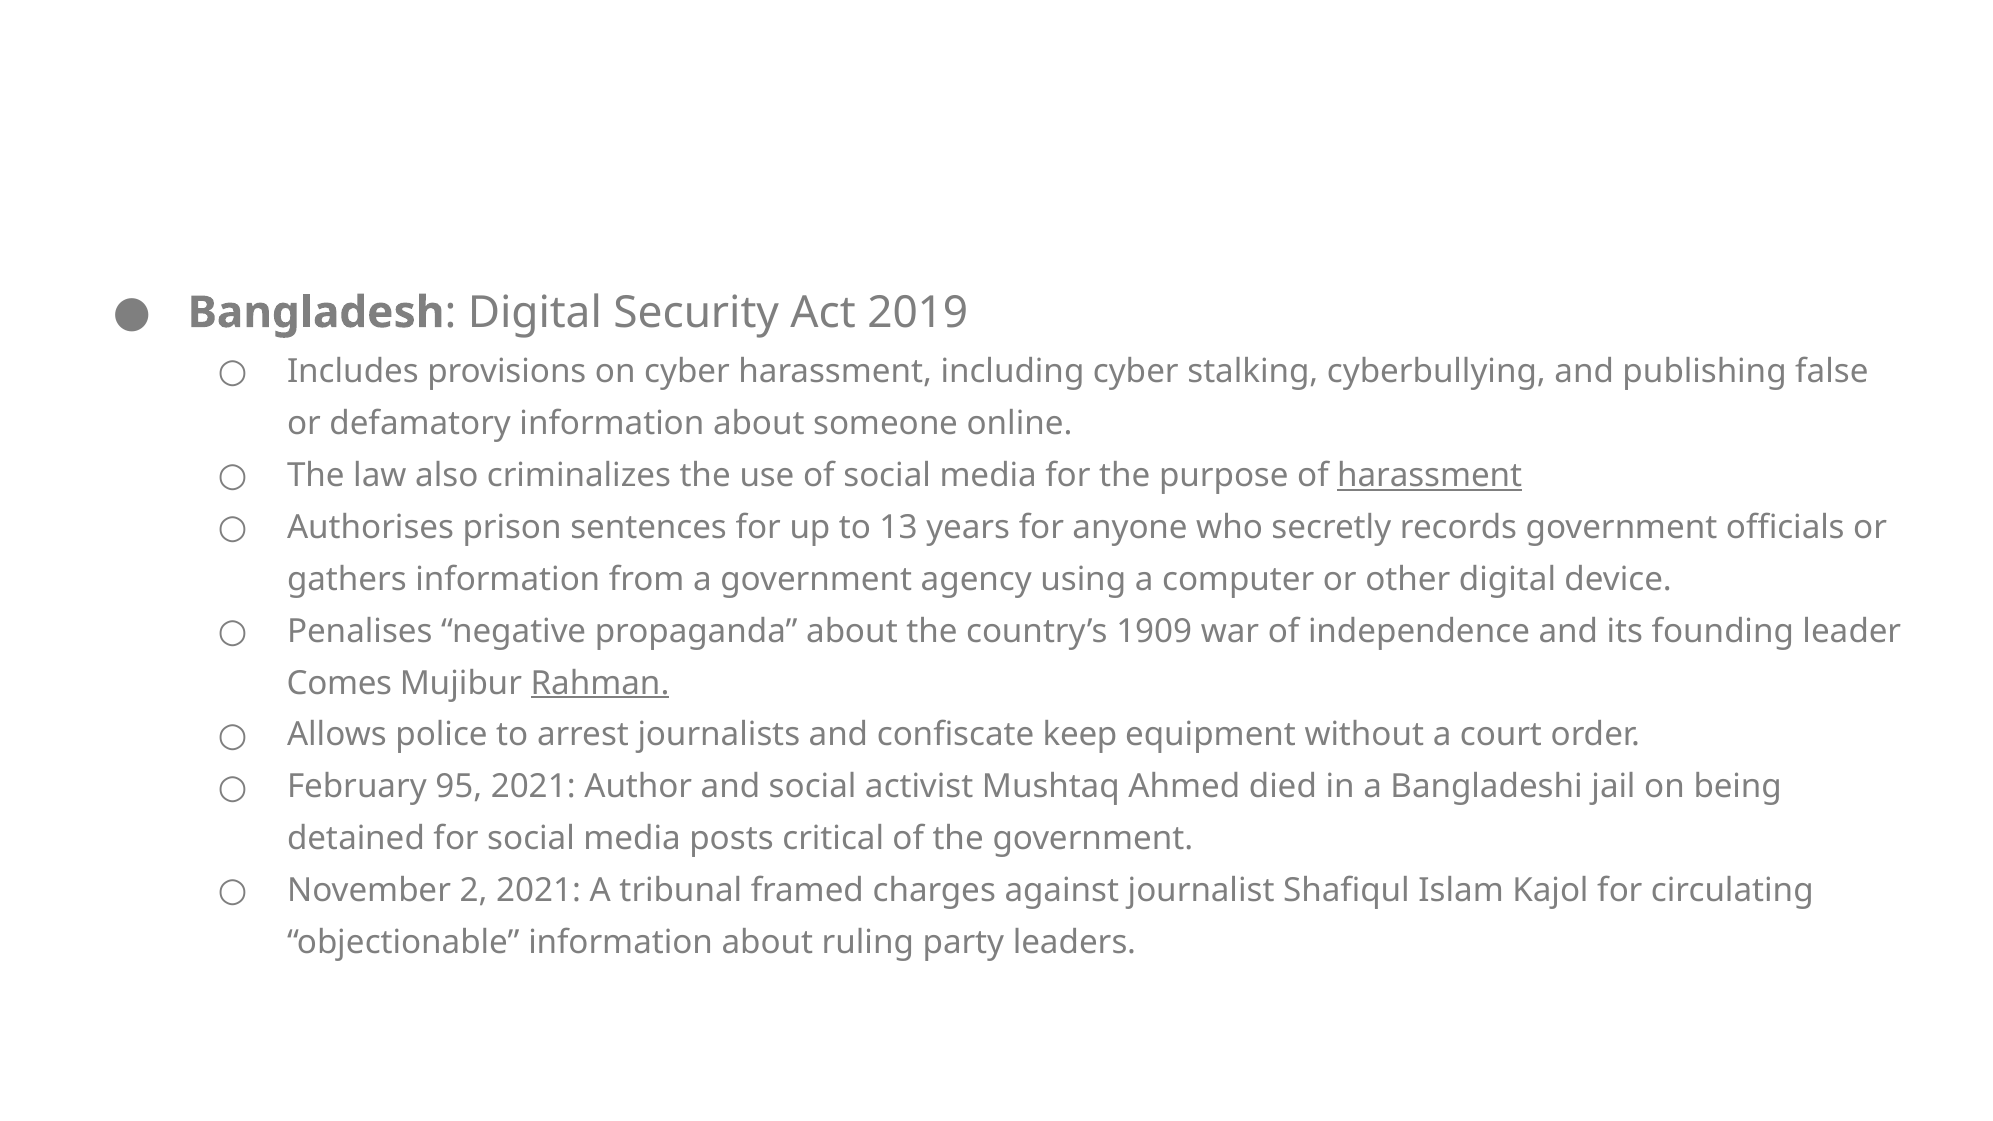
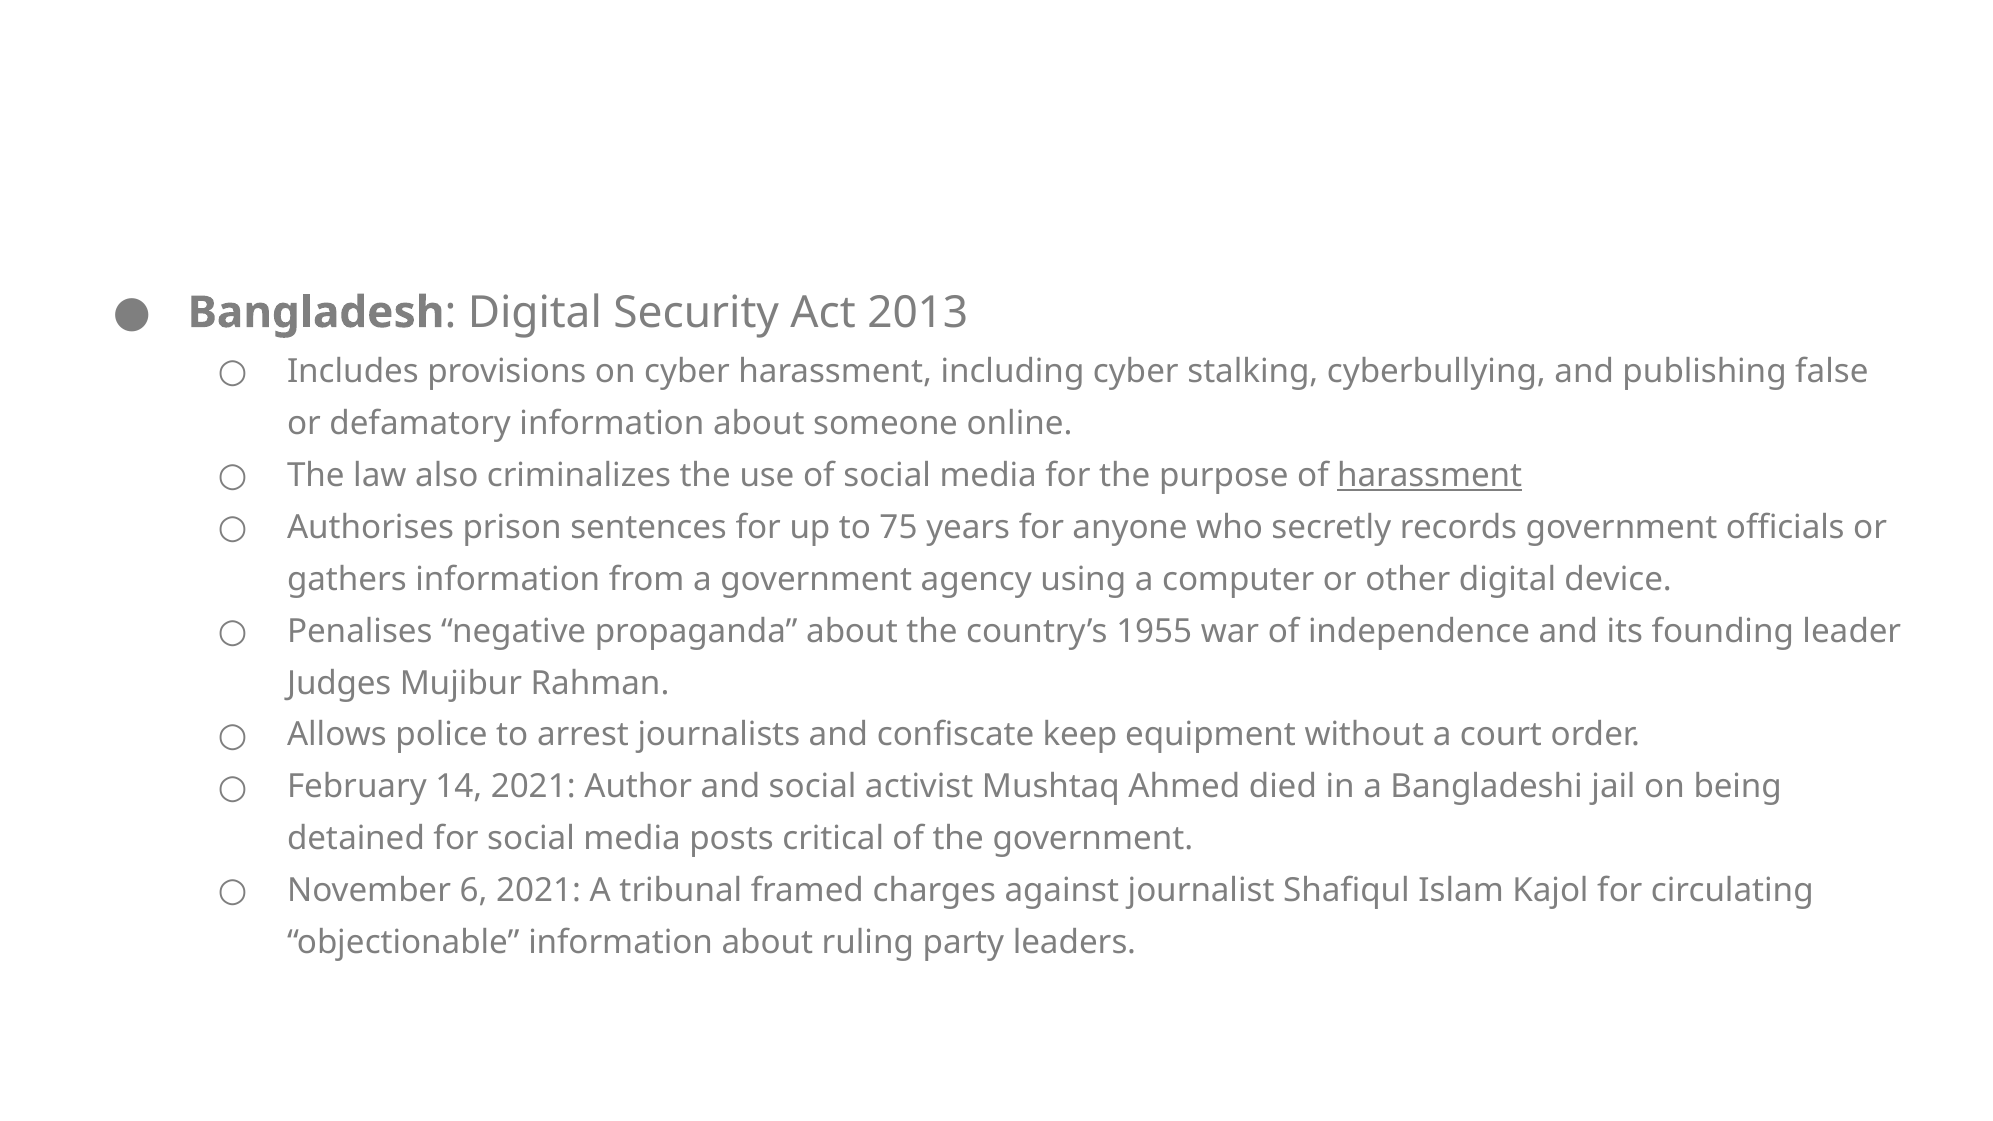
2019: 2019 -> 2013
13: 13 -> 75
1909: 1909 -> 1955
Comes: Comes -> Judges
Rahman underline: present -> none
95: 95 -> 14
2: 2 -> 6
